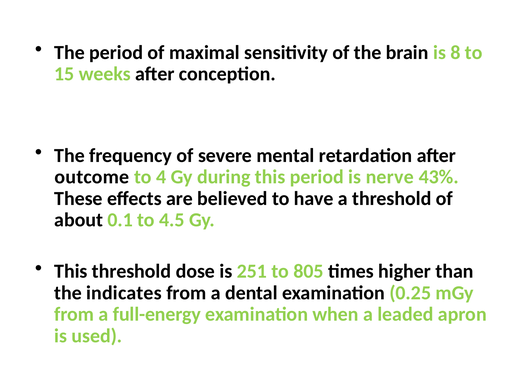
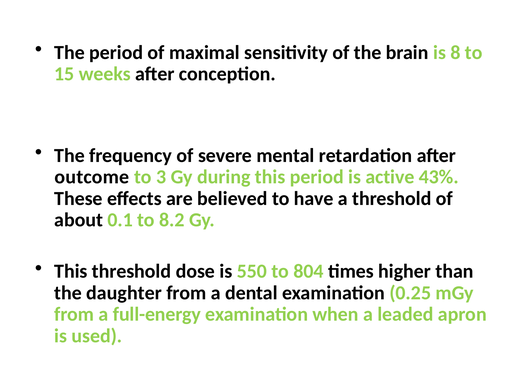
4: 4 -> 3
nerve: nerve -> active
4.5: 4.5 -> 8.2
251: 251 -> 550
805: 805 -> 804
indicates: indicates -> daughter
